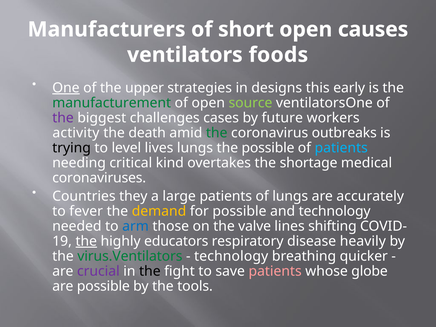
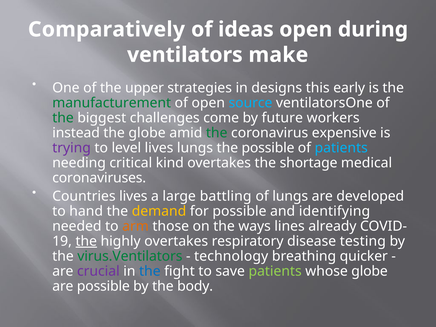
Manufacturers: Manufacturers -> Comparatively
short: short -> ideas
causes: causes -> during
foods: foods -> make
One underline: present -> none
source colour: light green -> light blue
the at (63, 118) colour: purple -> green
cases: cases -> come
activity: activity -> instead
the death: death -> globe
outbreaks: outbreaks -> expensive
trying colour: black -> purple
Countries they: they -> lives
large patients: patients -> battling
accurately: accurately -> developed
fever: fever -> hand
and technology: technology -> identifying
arm colour: blue -> orange
valve: valve -> ways
shifting: shifting -> already
highly educators: educators -> overtakes
heavily: heavily -> testing
the at (150, 271) colour: black -> blue
patients at (275, 271) colour: pink -> light green
tools: tools -> body
